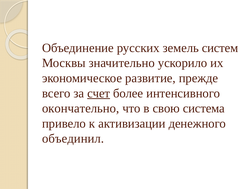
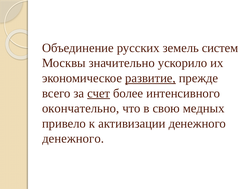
развитие underline: none -> present
система: система -> медных
объединил at (73, 139): объединил -> денежного
